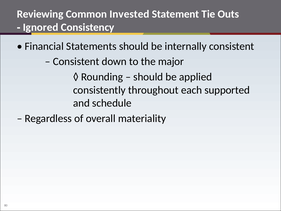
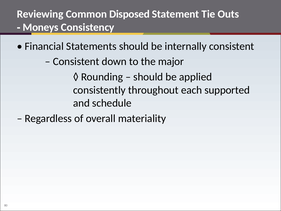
Invested: Invested -> Disposed
Ignored: Ignored -> Moneys
